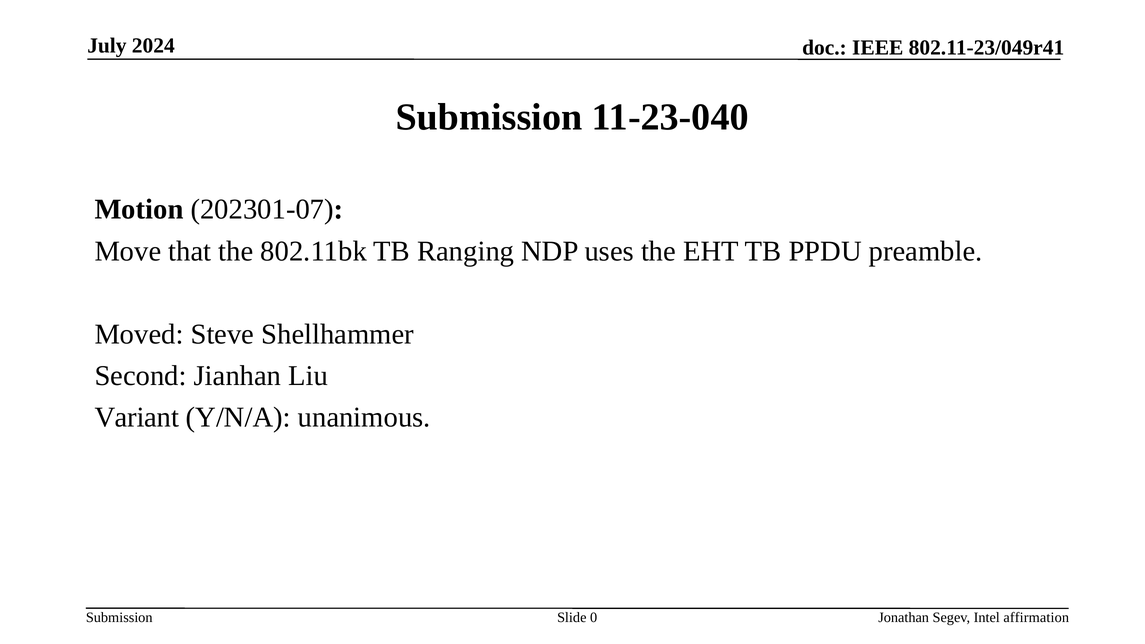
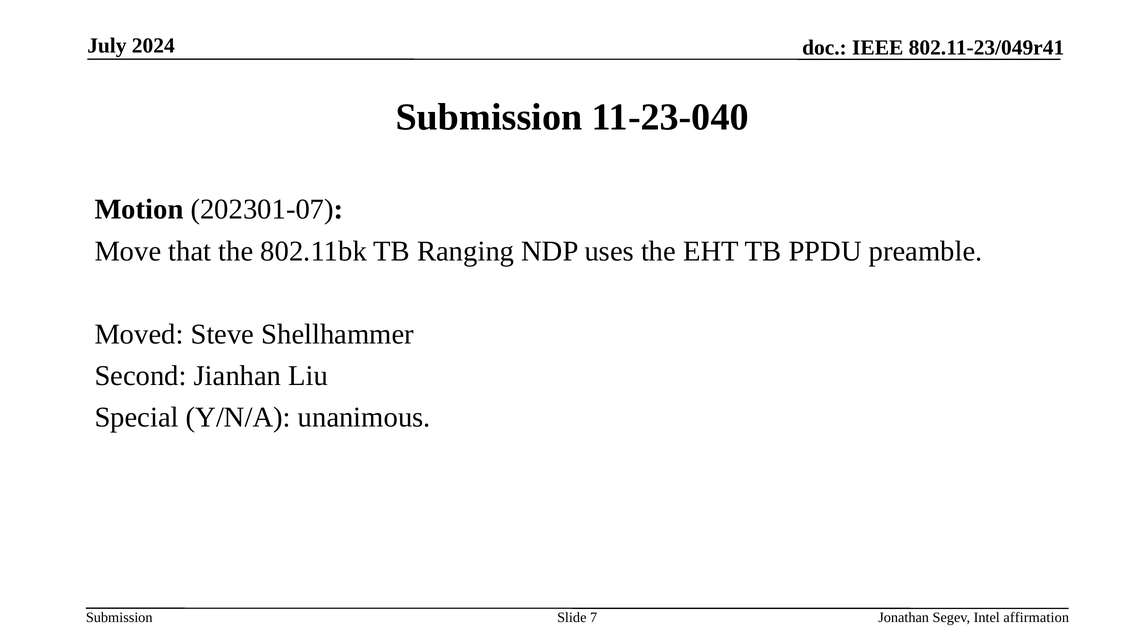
Variant: Variant -> Special
0: 0 -> 7
